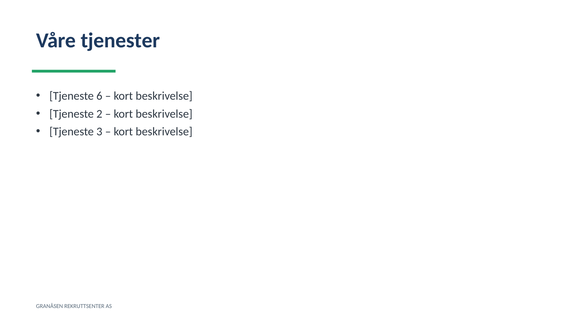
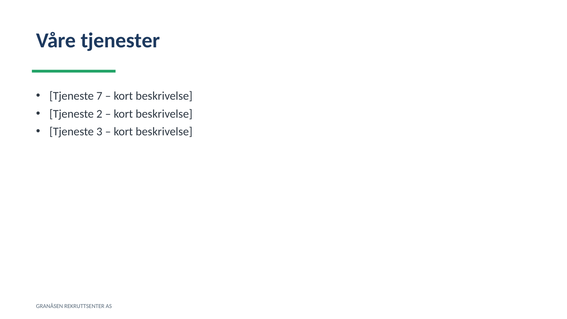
6: 6 -> 7
